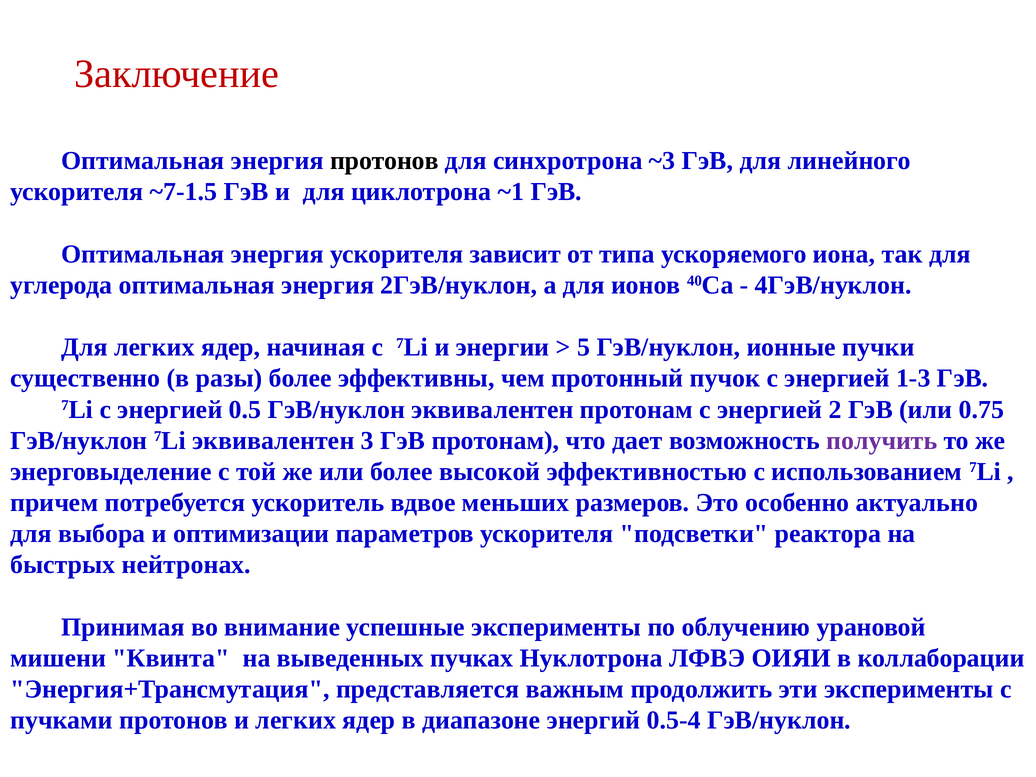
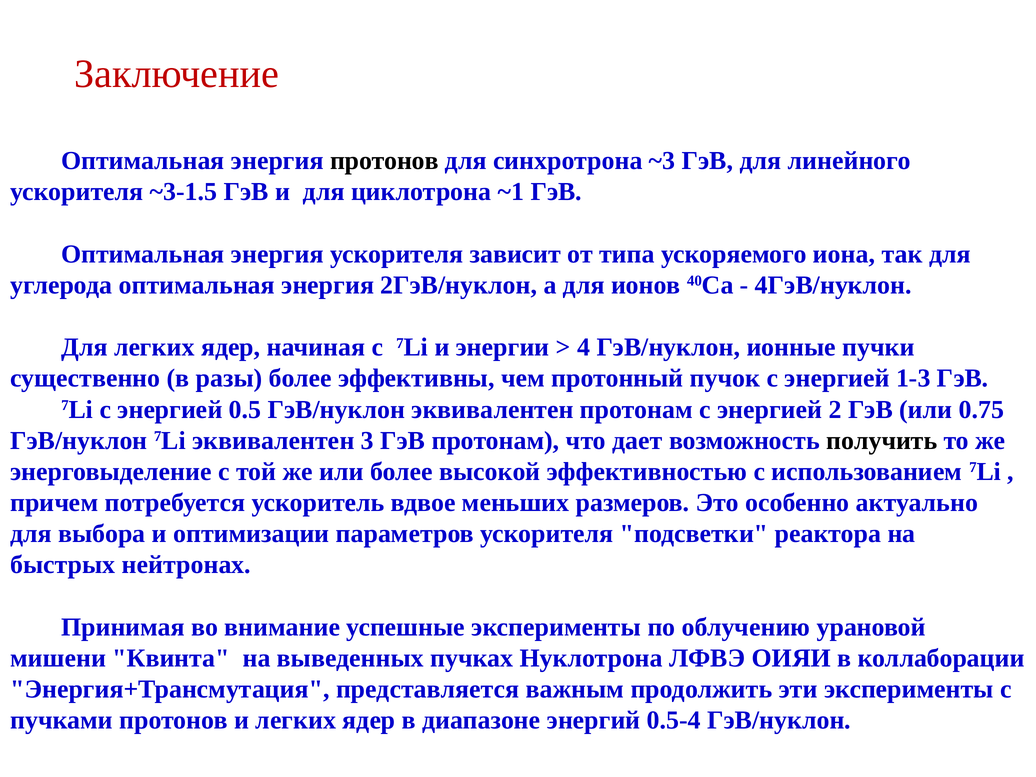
~7-1.5: ~7-1.5 -> ~3-1.5
5: 5 -> 4
получить colour: purple -> black
